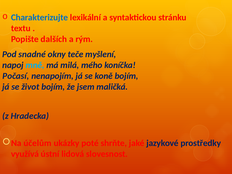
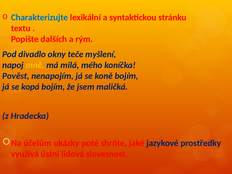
snadné: snadné -> divadlo
mně colour: light blue -> yellow
Počasí: Počasí -> Pověst
život: život -> kopá
